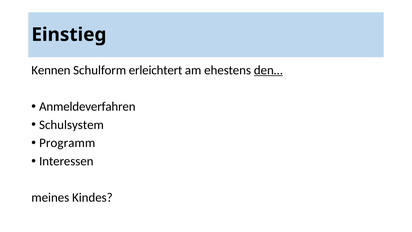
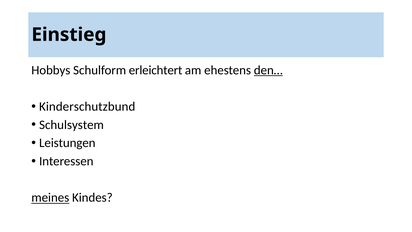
Kennen: Kennen -> Hobbys
Anmeldeverfahren: Anmeldeverfahren -> Kinderschutzbund
Programm: Programm -> Leistungen
meines underline: none -> present
